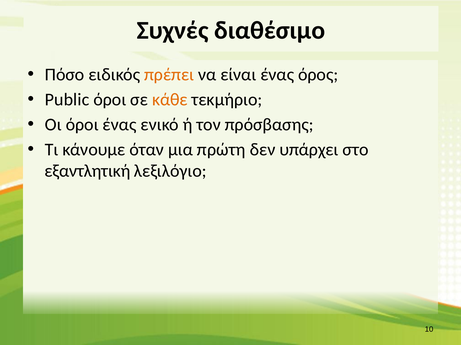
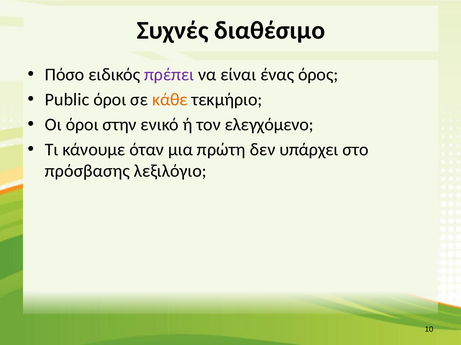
πρέπει colour: orange -> purple
όροι ένας: ένας -> στην
πρόσβασης: πρόσβασης -> ελεγχόμενο
εξαντλητική: εξαντλητική -> πρόσβασης
